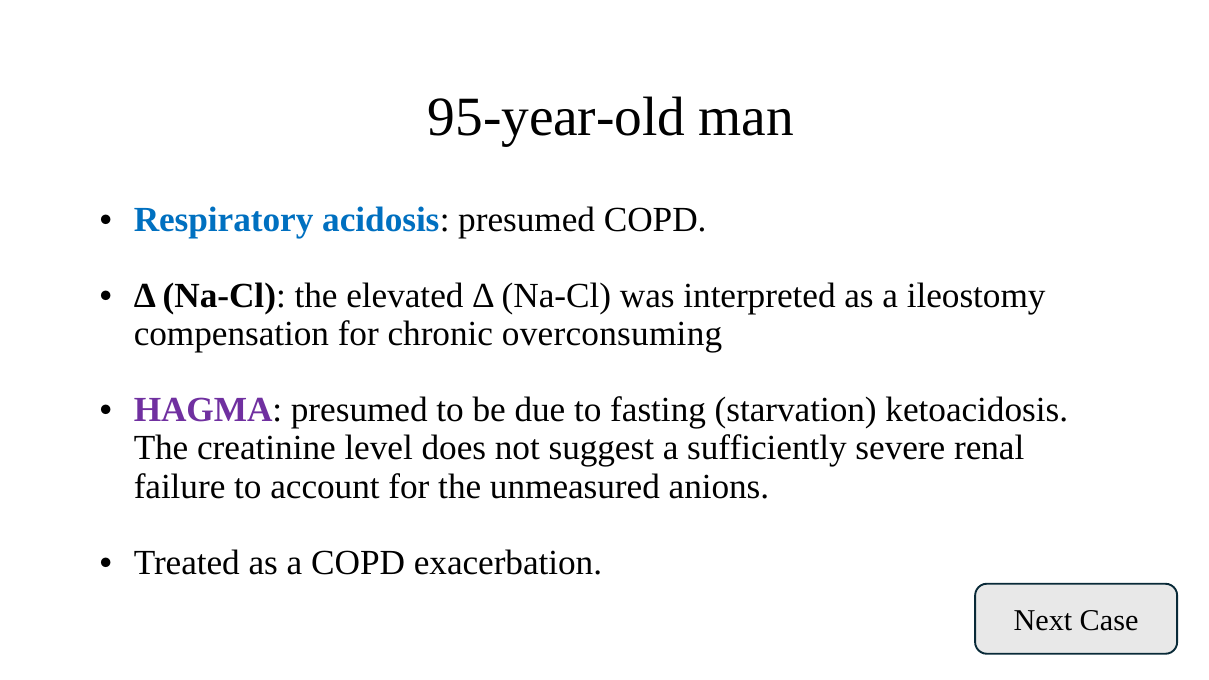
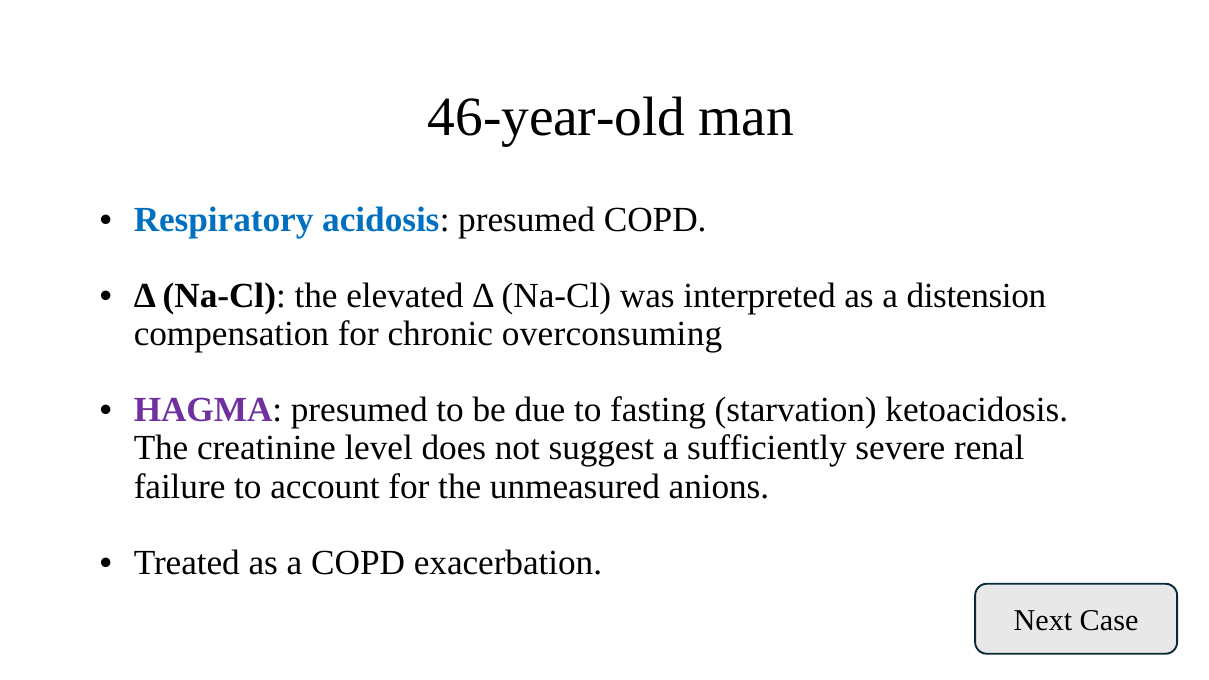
95-year-old: 95-year-old -> 46-year-old
ileostomy: ileostomy -> distension
